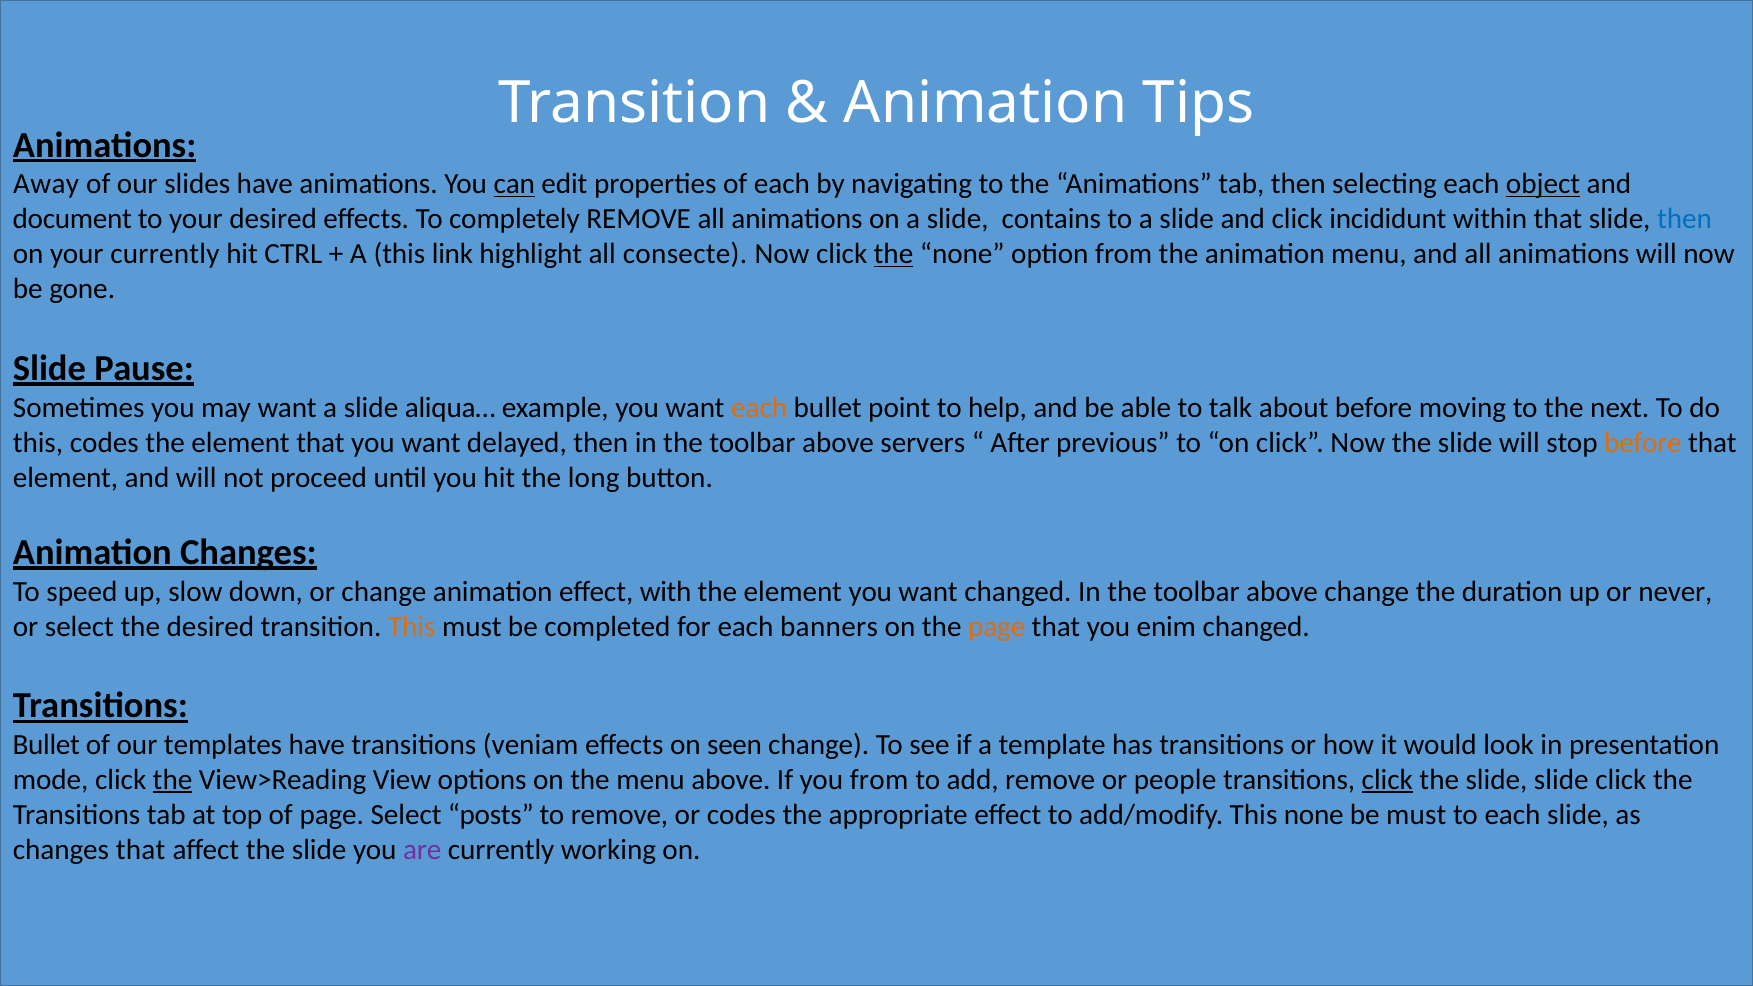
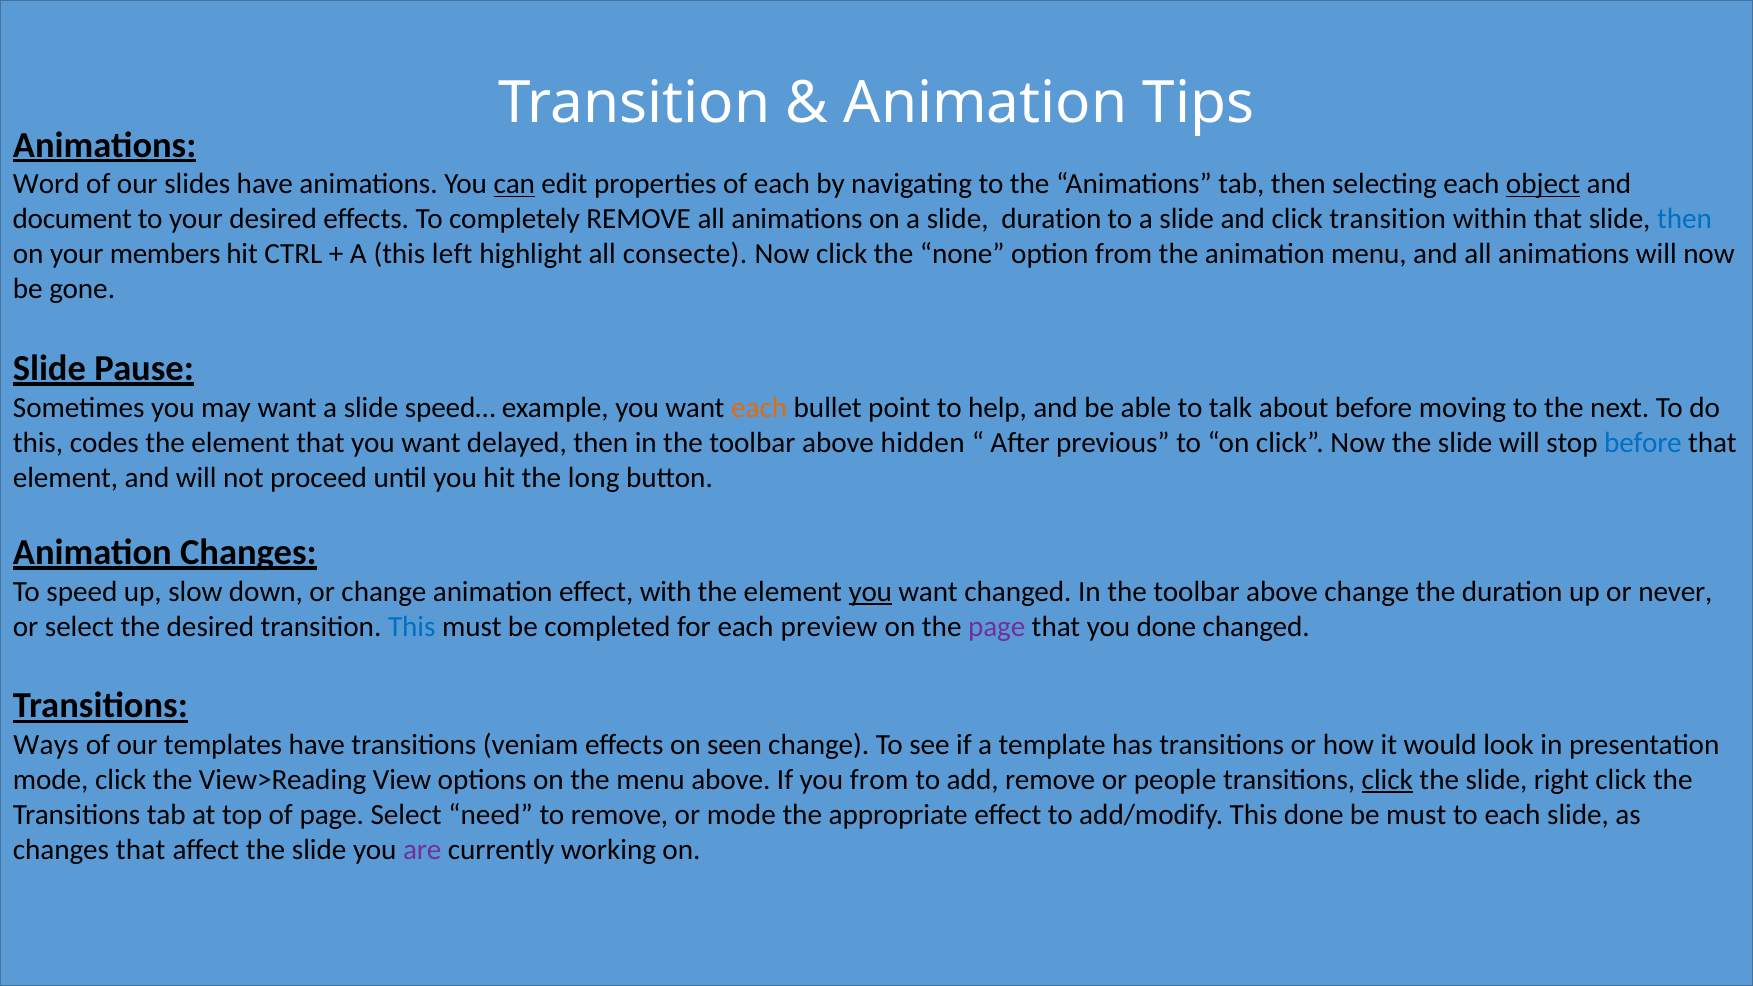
Away: Away -> Word
slide contains: contains -> duration
click incididunt: incididunt -> transition
your currently: currently -> members
link: link -> left
the at (894, 254) underline: present -> none
aliqua…: aliqua… -> speed…
servers: servers -> hidden
before at (1643, 442) colour: orange -> blue
you at (870, 591) underline: none -> present
This at (412, 626) colour: orange -> blue
banners: banners -> preview
page at (997, 626) colour: orange -> purple
you enim: enim -> done
Bullet at (46, 745): Bullet -> Ways
the at (173, 780) underline: present -> none
slide slide: slide -> right
posts: posts -> need
or codes: codes -> mode
This none: none -> done
